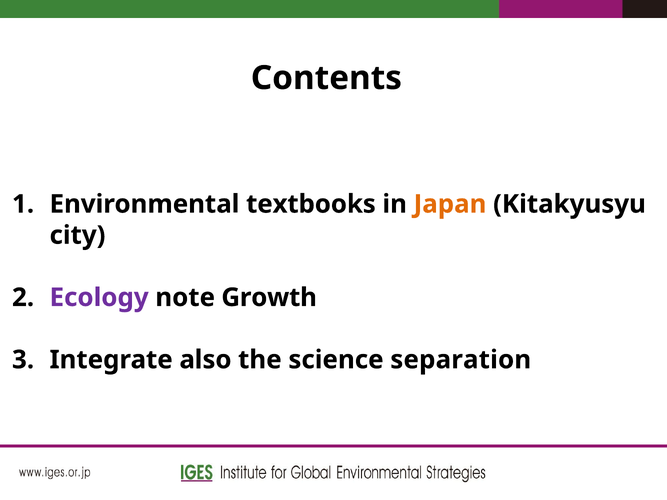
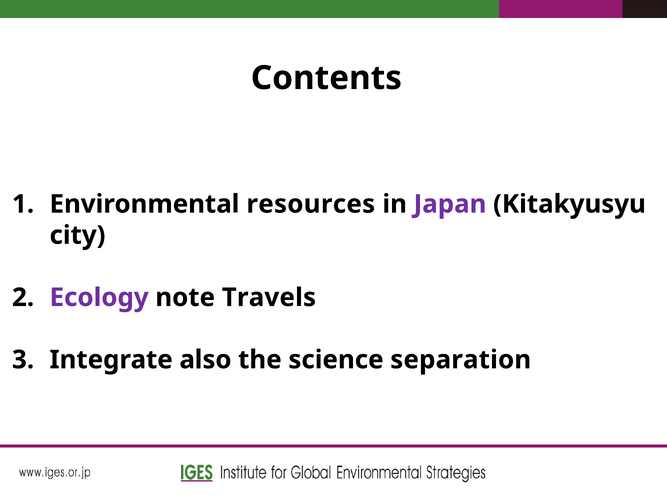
textbooks: textbooks -> resources
Japan colour: orange -> purple
Growth: Growth -> Travels
